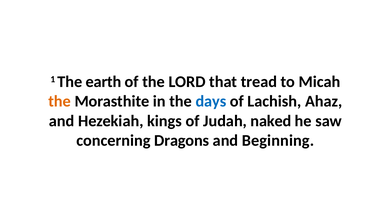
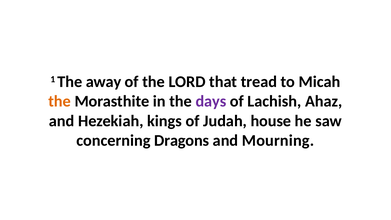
earth: earth -> away
days colour: blue -> purple
naked: naked -> house
Beginning: Beginning -> Mourning
